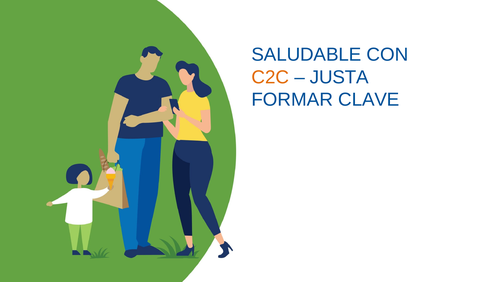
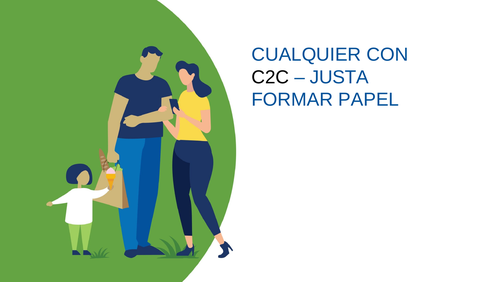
SALUDABLE: SALUDABLE -> CUALQUIER
C2C colour: orange -> black
CLAVE: CLAVE -> PAPEL
